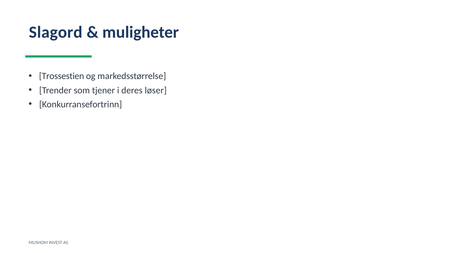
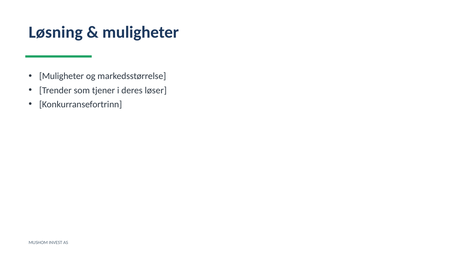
Slagord: Slagord -> Løsning
Trossestien at (62, 76): Trossestien -> Muligheter
